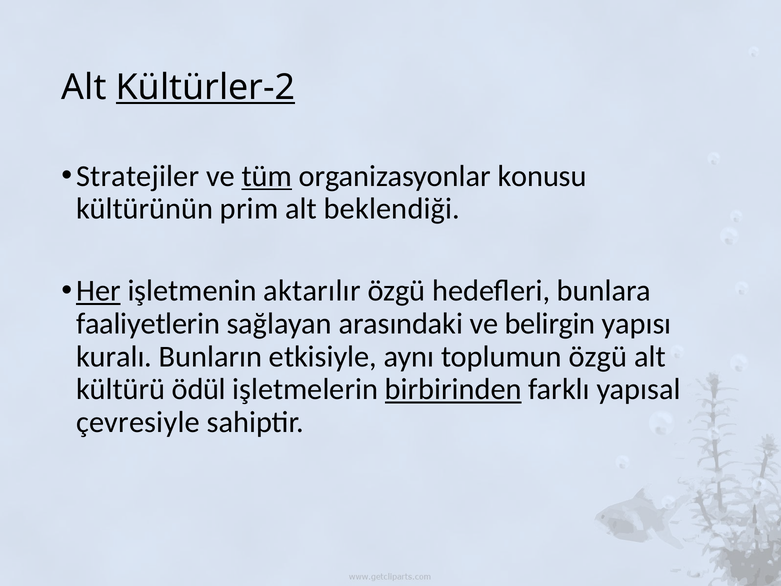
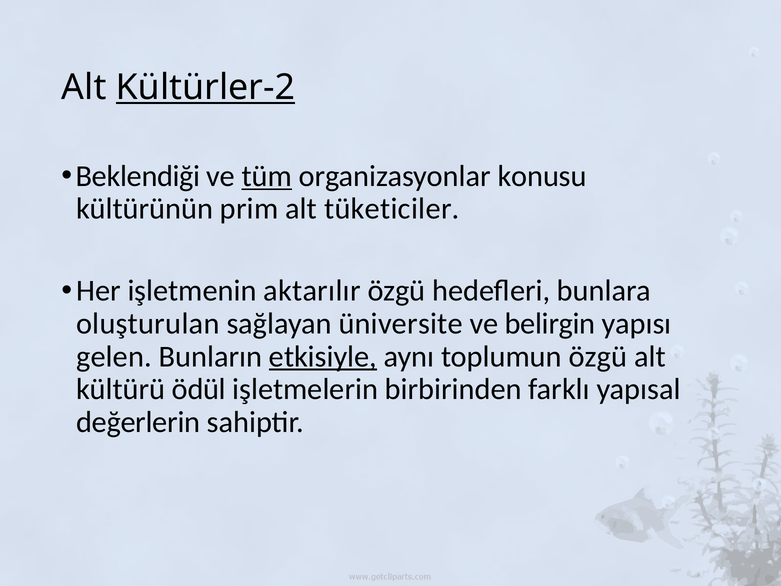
Stratejiler: Stratejiler -> Beklendiği
beklendiği: beklendiği -> tüketiciler
Her underline: present -> none
faaliyetlerin: faaliyetlerin -> oluşturulan
arasındaki: arasındaki -> üniversite
kuralı: kuralı -> gelen
etkisiyle underline: none -> present
birbirinden underline: present -> none
çevresiyle: çevresiyle -> değerlerin
